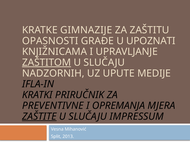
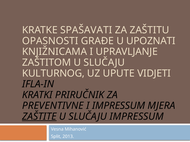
GIMNAZIJE: GIMNAZIJE -> SPAŠAVATI
ZAŠTITOM underline: present -> none
NADZORNIH: NADZORNIH -> KULTURNOG
MEDIJE: MEDIJE -> VIDJETI
I OPREMANJA: OPREMANJA -> IMPRESSUM
